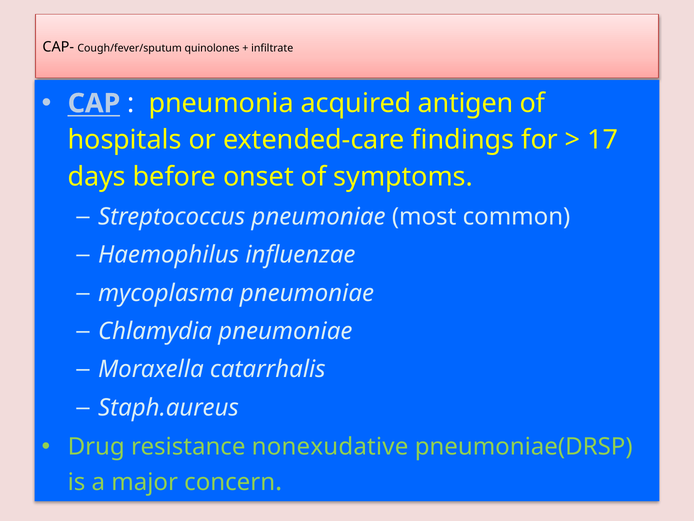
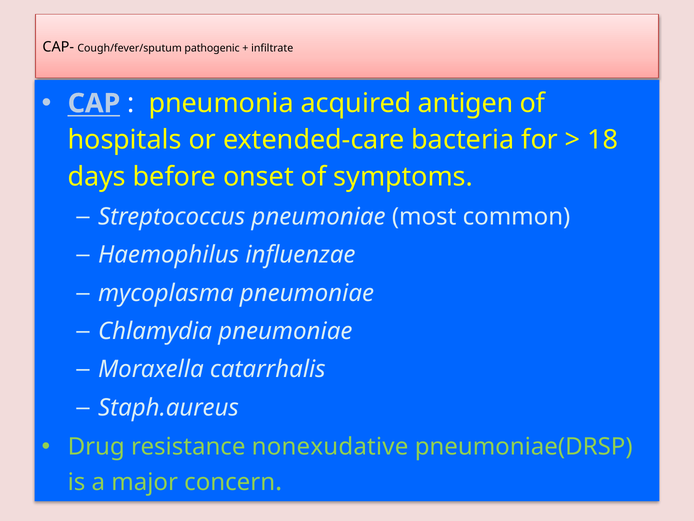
quinolones: quinolones -> pathogenic
findings: findings -> bacteria
17: 17 -> 18
